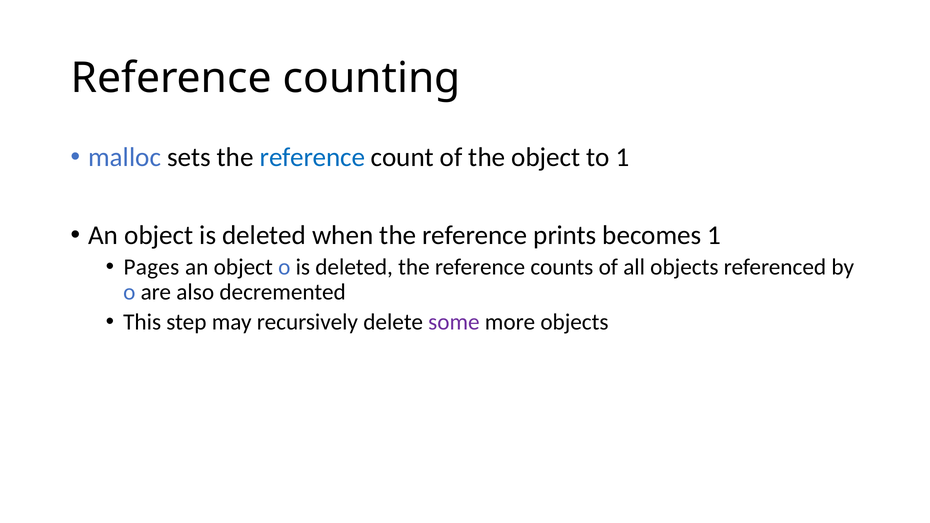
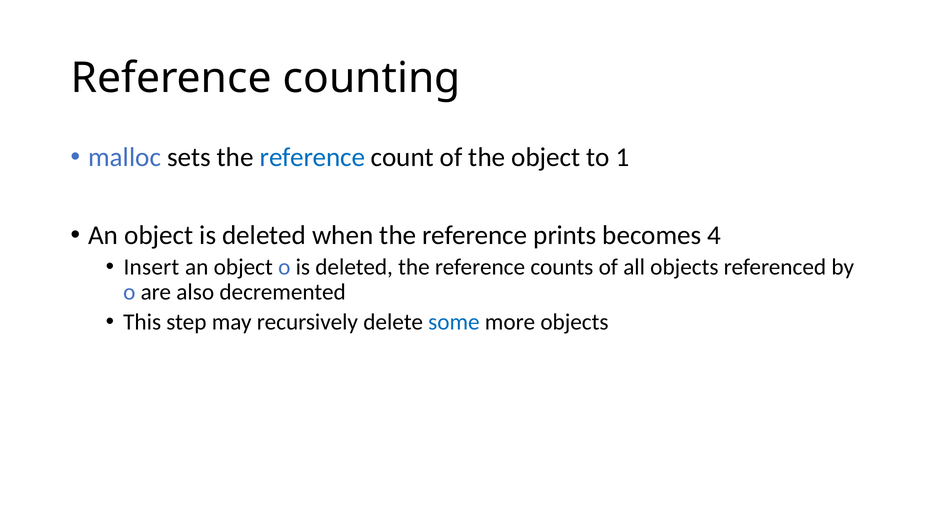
becomes 1: 1 -> 4
Pages: Pages -> Insert
some colour: purple -> blue
